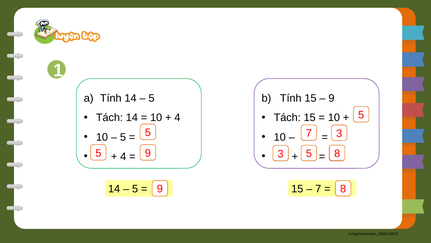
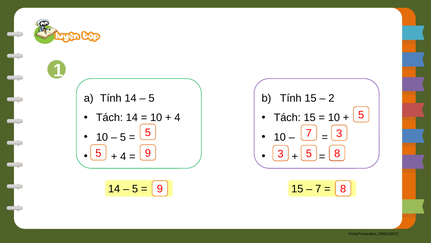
9 at (331, 98): 9 -> 2
